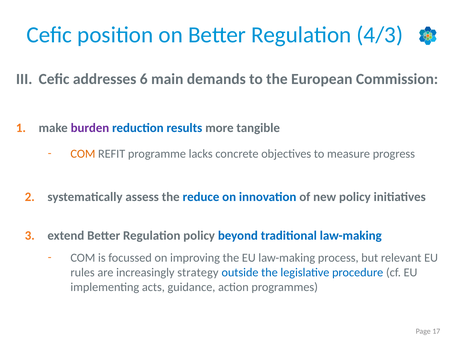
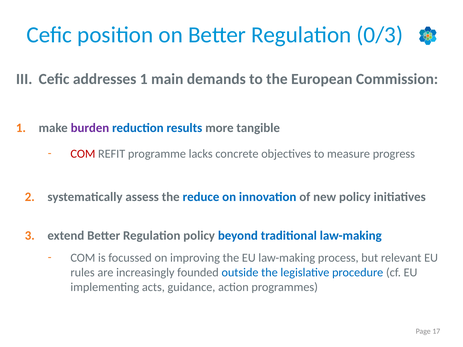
4/3: 4/3 -> 0/3
addresses 6: 6 -> 1
COM at (83, 154) colour: orange -> red
strategy: strategy -> founded
